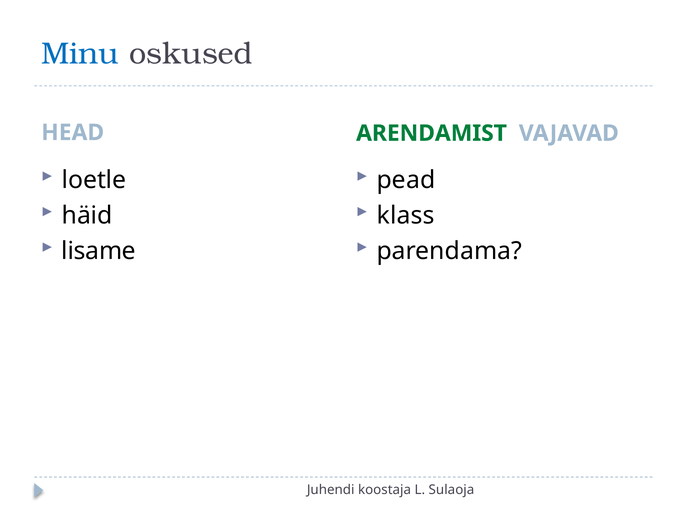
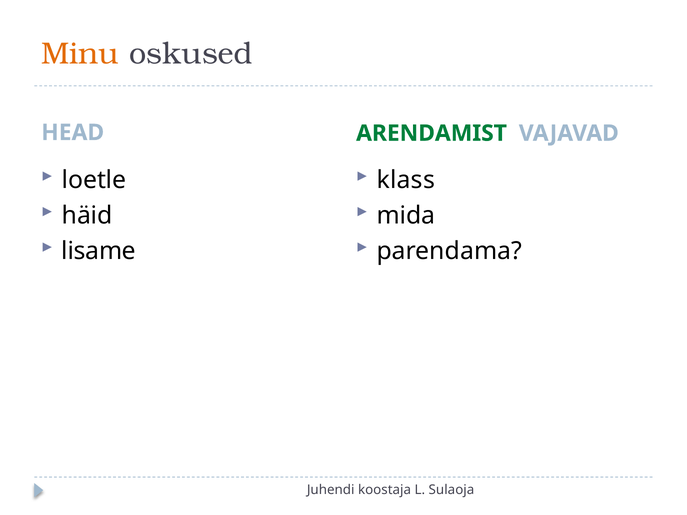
Minu colour: blue -> orange
pead: pead -> klass
klass: klass -> mida
